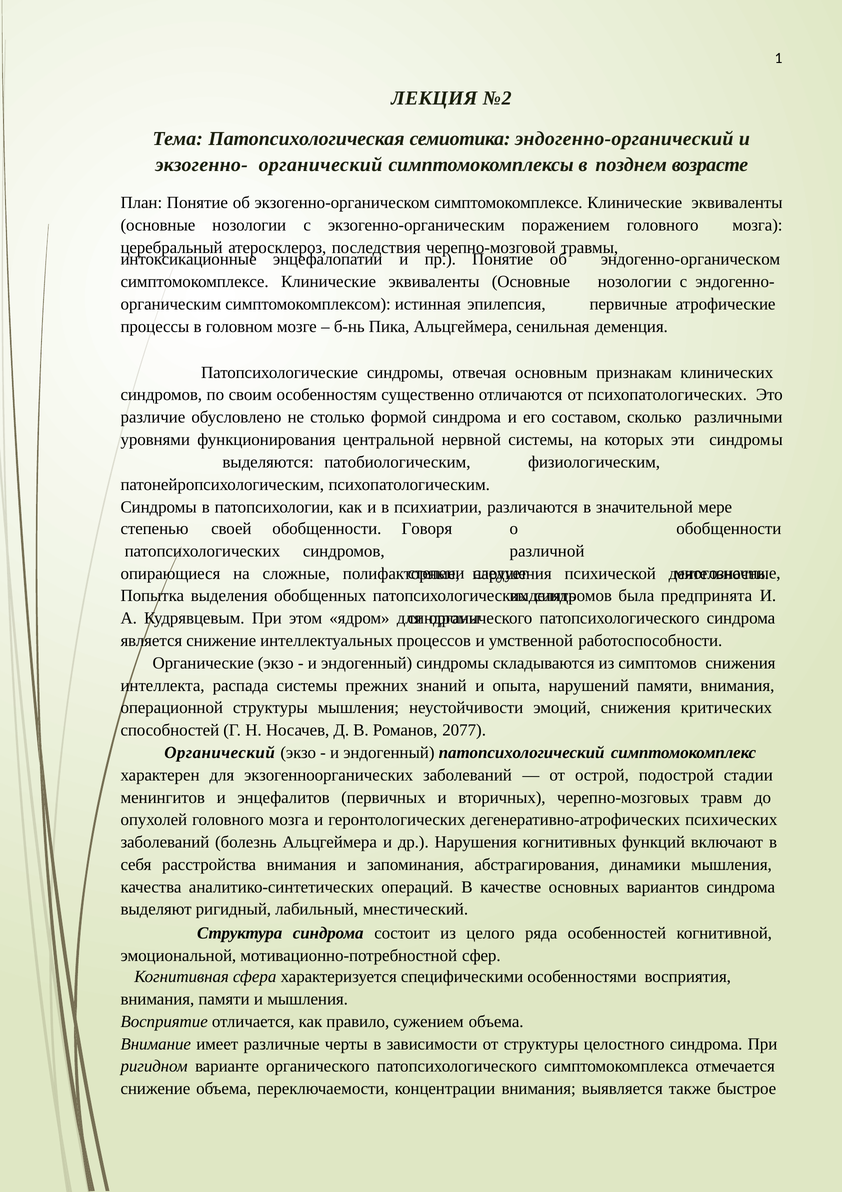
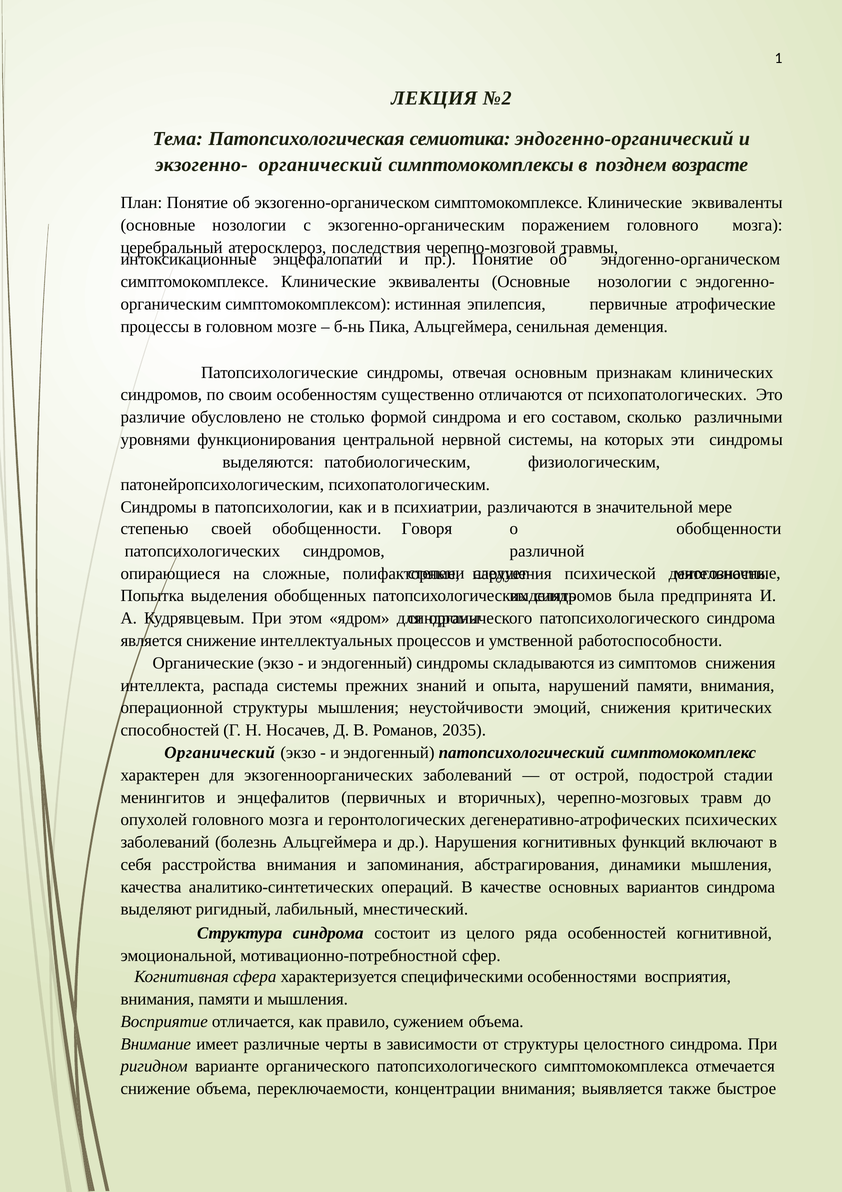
2077: 2077 -> 2035
